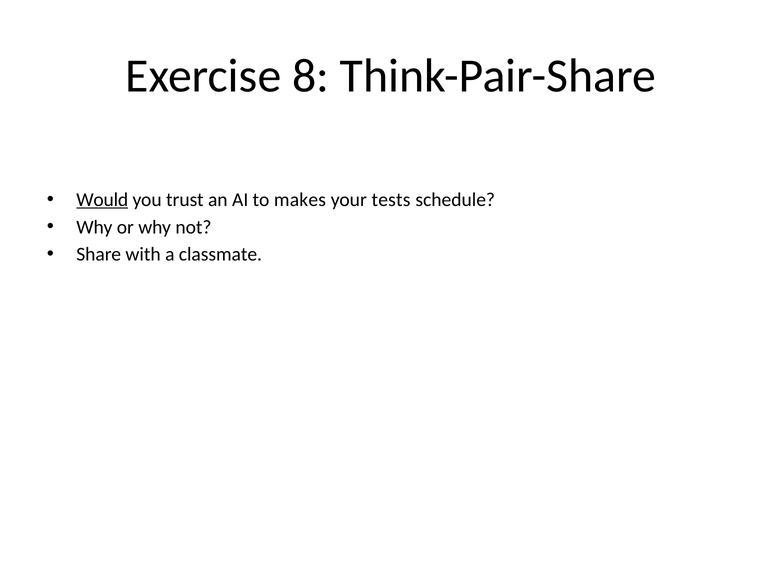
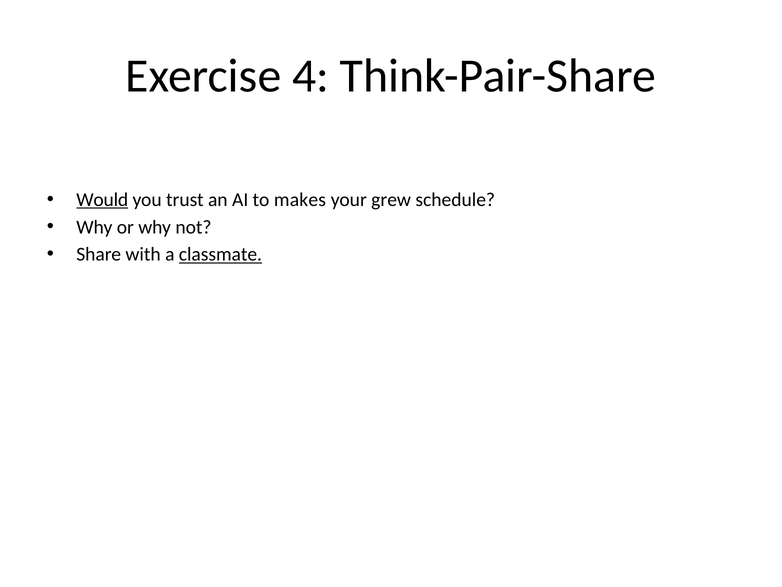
8: 8 -> 4
tests: tests -> grew
classmate underline: none -> present
